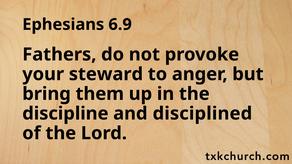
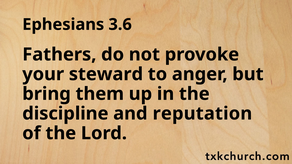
6.9: 6.9 -> 3.6
disciplined: disciplined -> reputation
